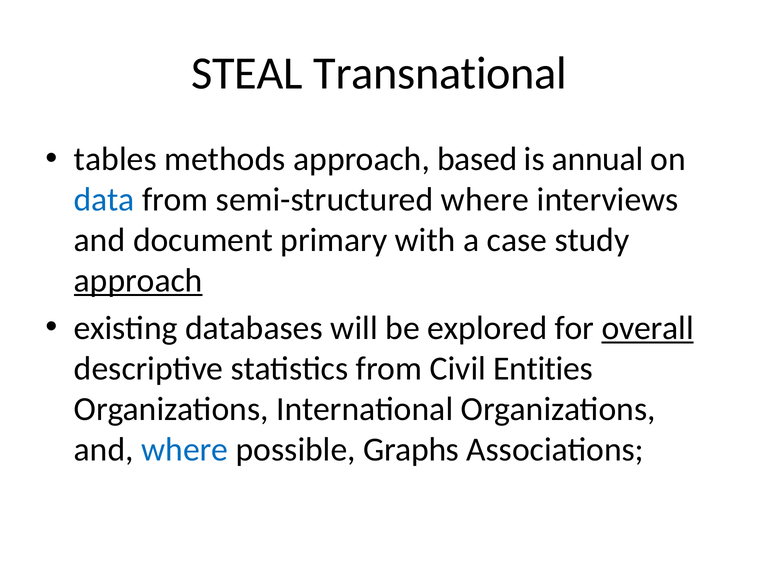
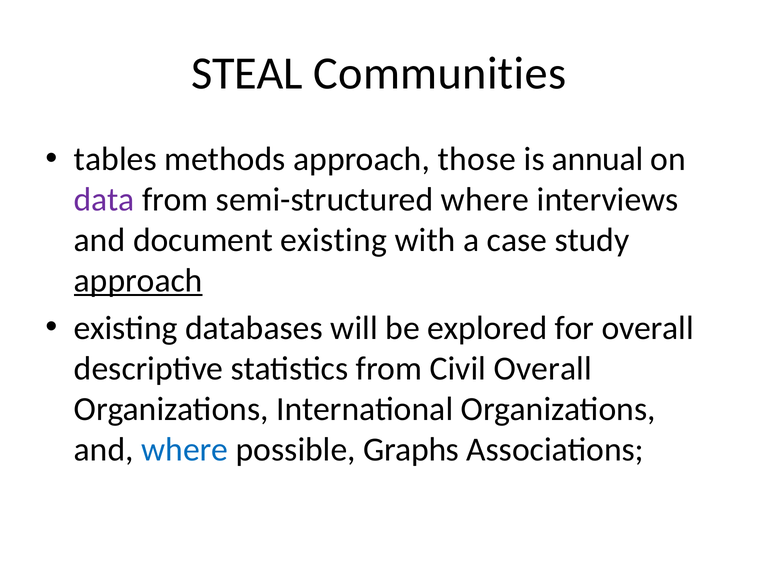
Transnational: Transnational -> Communities
based: based -> those
data colour: blue -> purple
document primary: primary -> existing
overall at (648, 328) underline: present -> none
Civil Entities: Entities -> Overall
